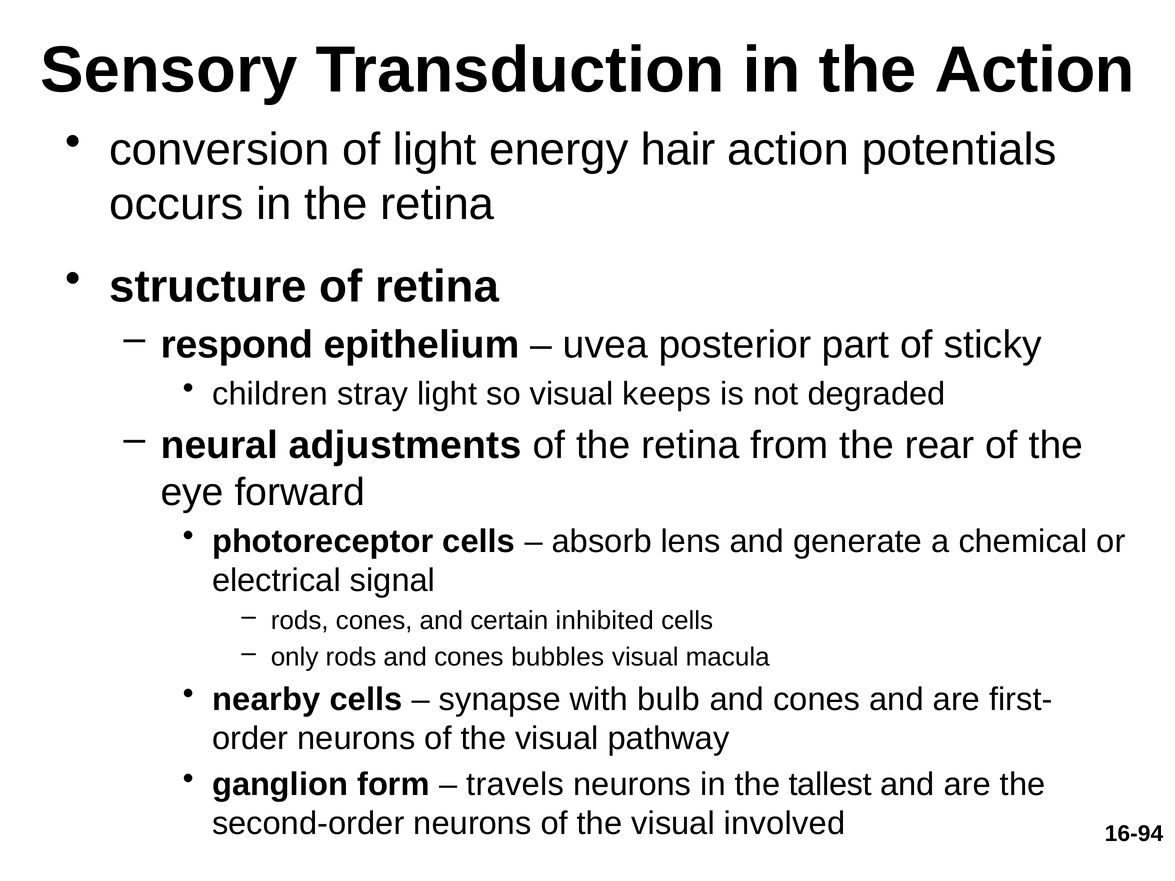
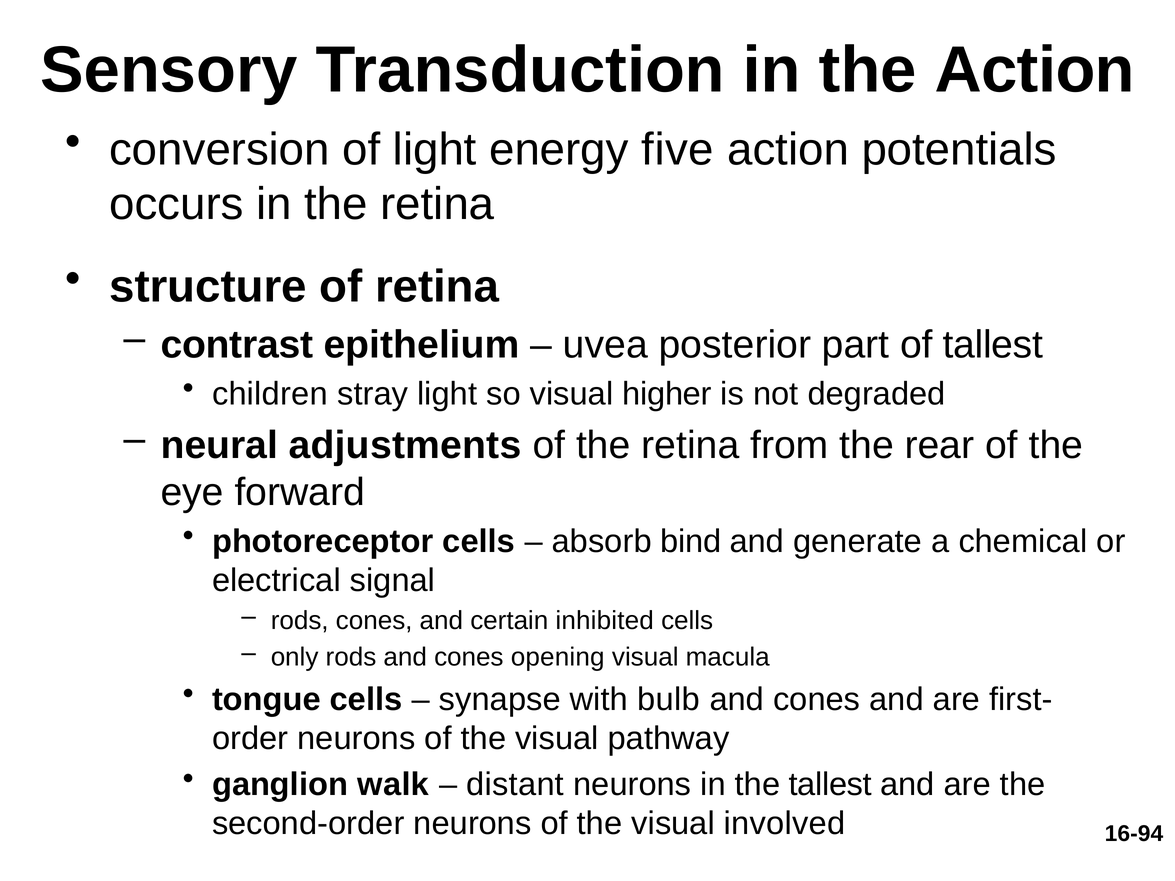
hair: hair -> five
respond: respond -> contrast
of sticky: sticky -> tallest
keeps: keeps -> higher
lens: lens -> bind
bubbles: bubbles -> opening
nearby: nearby -> tongue
form: form -> walk
travels: travels -> distant
